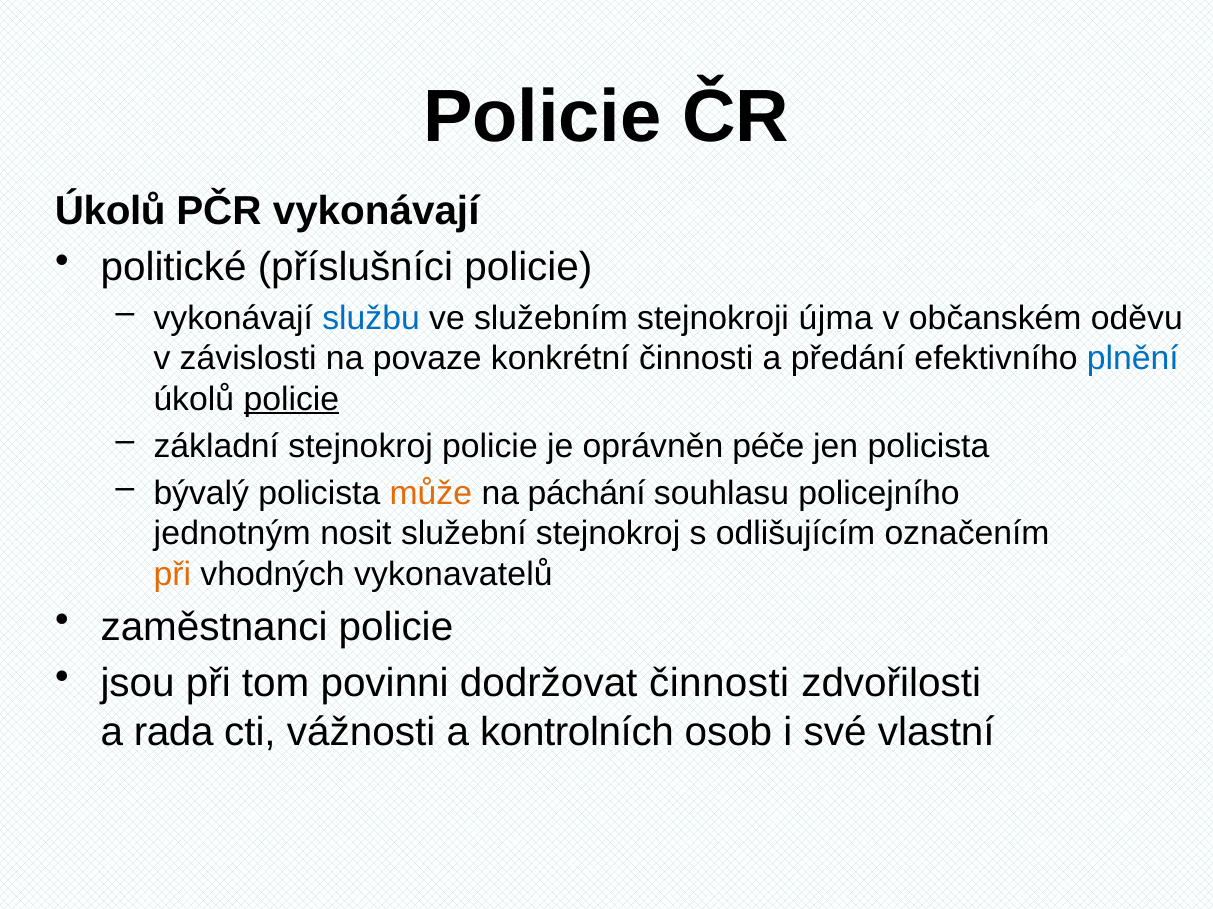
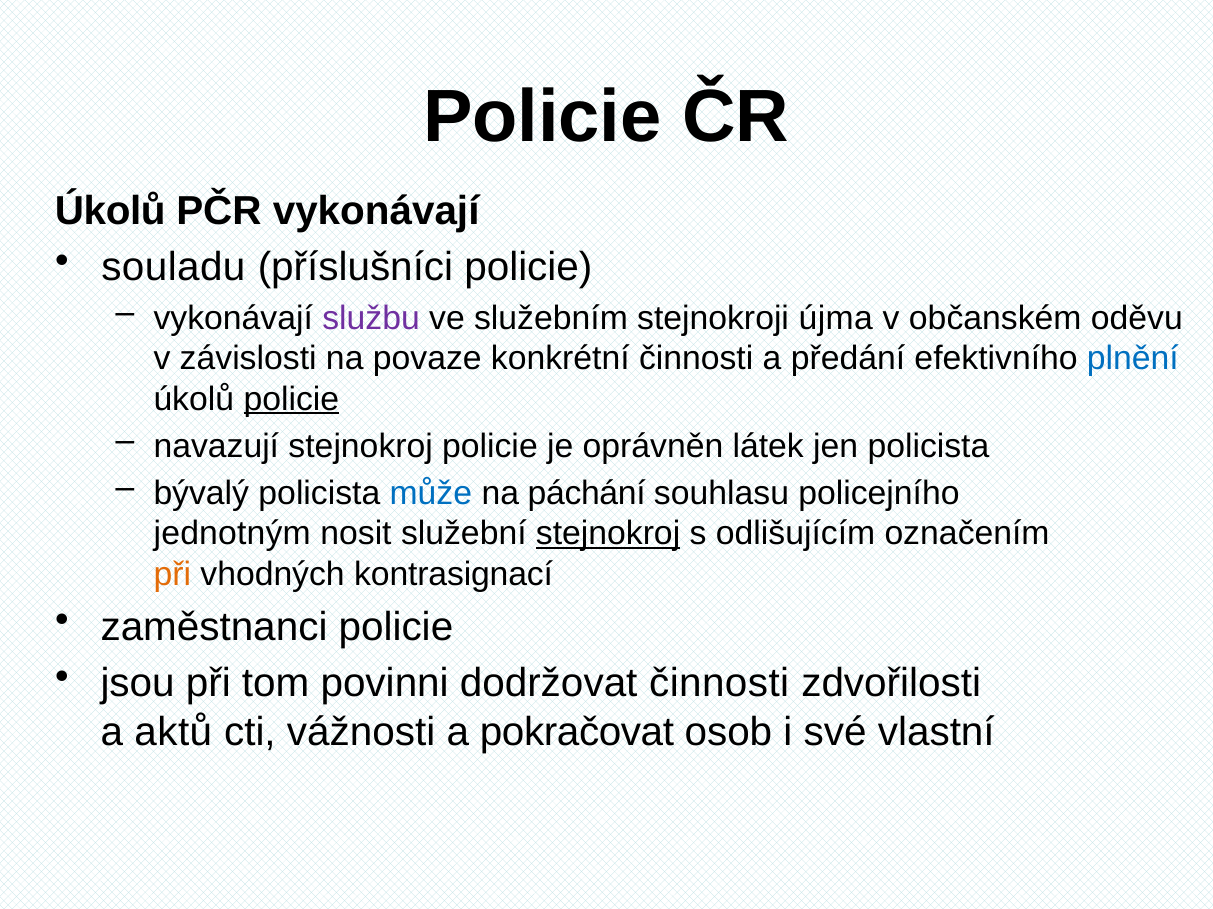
politické: politické -> souladu
službu colour: blue -> purple
základní: základní -> navazují
péče: péče -> látek
může colour: orange -> blue
stejnokroj at (608, 534) underline: none -> present
vykonavatelů: vykonavatelů -> kontrasignací
rada: rada -> aktů
kontrolních: kontrolních -> pokračovat
